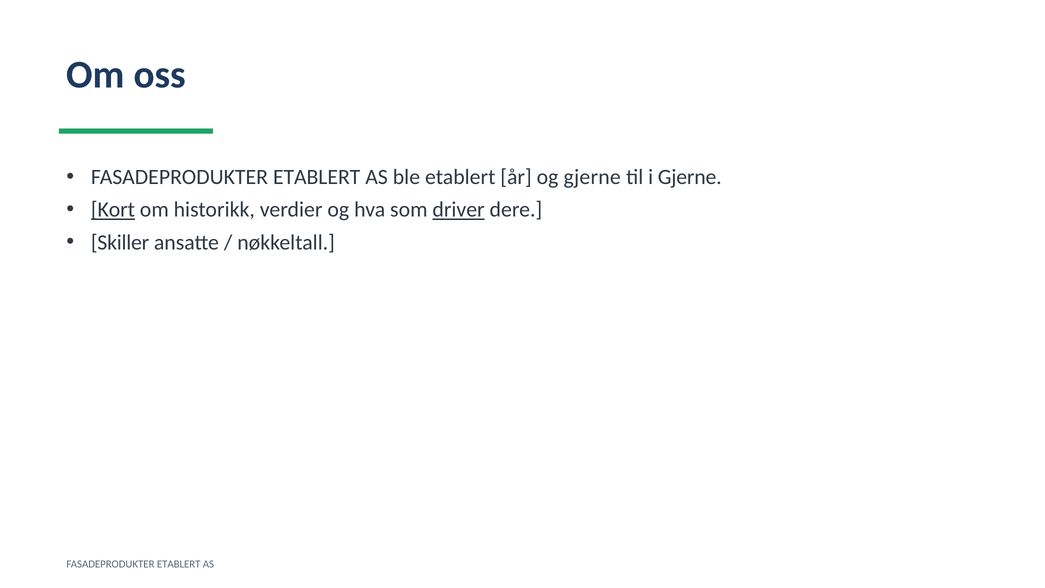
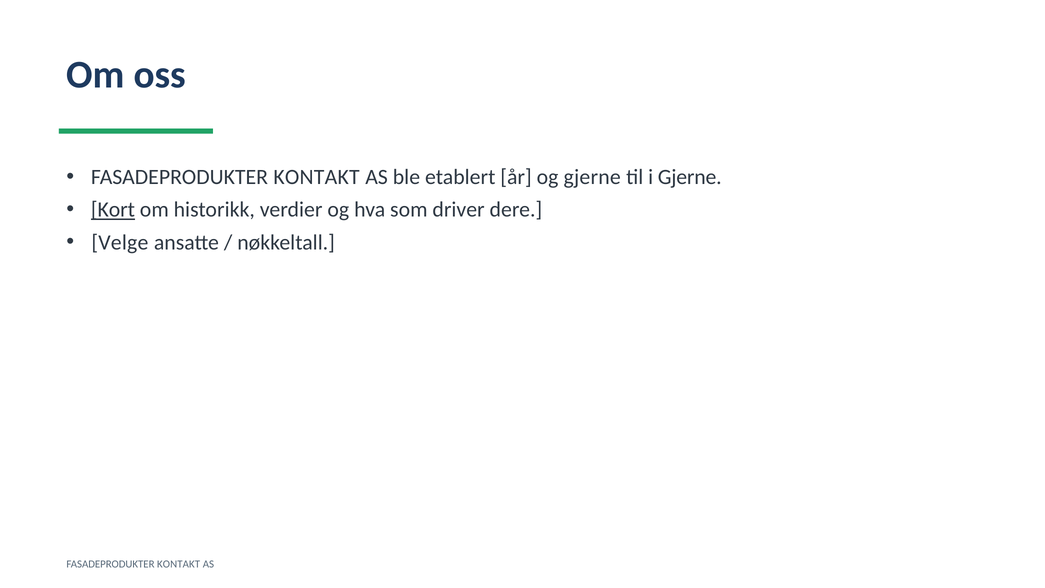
ETABLERT at (317, 177): ETABLERT -> KONTAKT
driver underline: present -> none
Skiller: Skiller -> Velge
ETABLERT at (179, 564): ETABLERT -> KONTAKT
